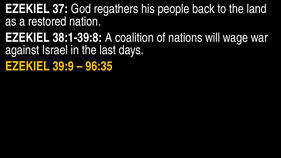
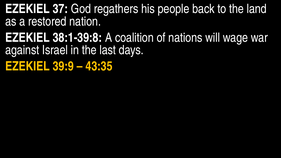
96:35: 96:35 -> 43:35
